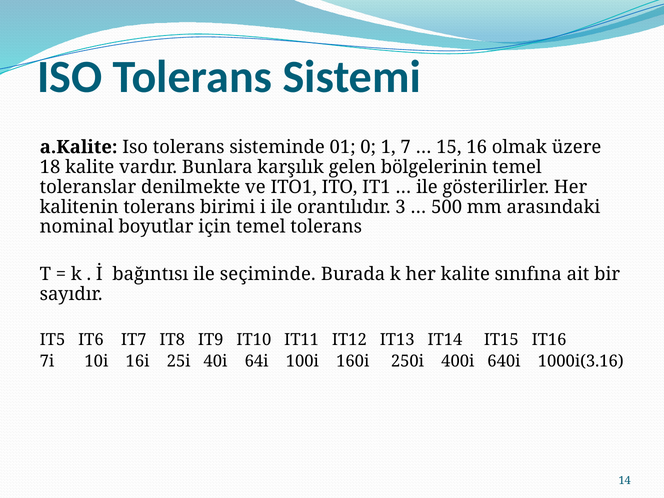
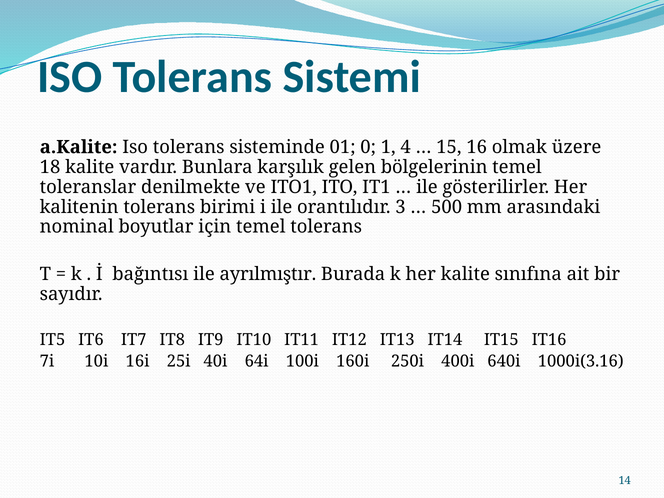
7: 7 -> 4
seçiminde: seçiminde -> ayrılmıştır
